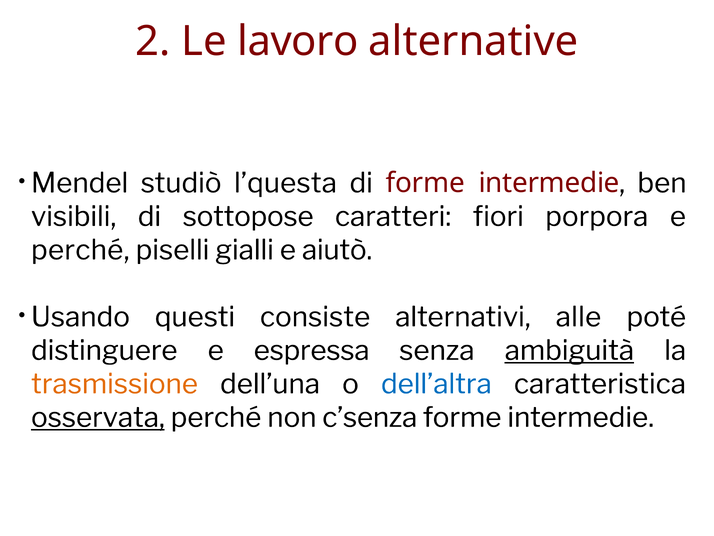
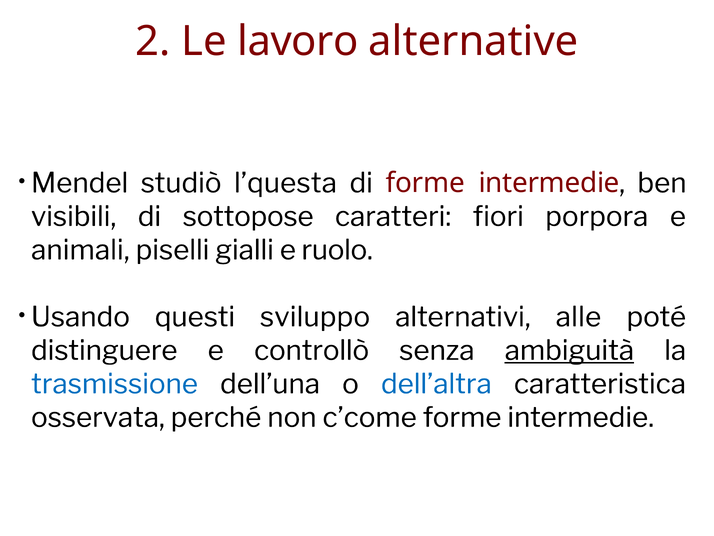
perché at (80, 250): perché -> animali
aiutò: aiutò -> ruolo
consiste: consiste -> sviluppo
espressa: espressa -> controllò
trasmissione colour: orange -> blue
osservata underline: present -> none
c’senza: c’senza -> c’come
